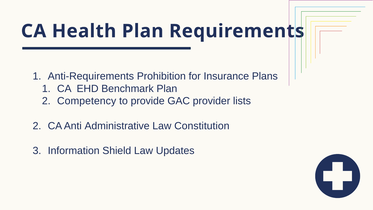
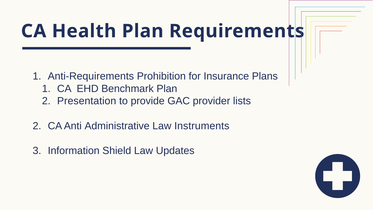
Competency: Competency -> Presentation
Constitution: Constitution -> Instruments
